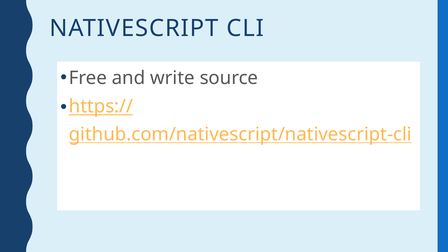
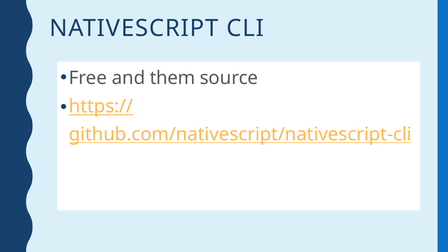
write: write -> them
